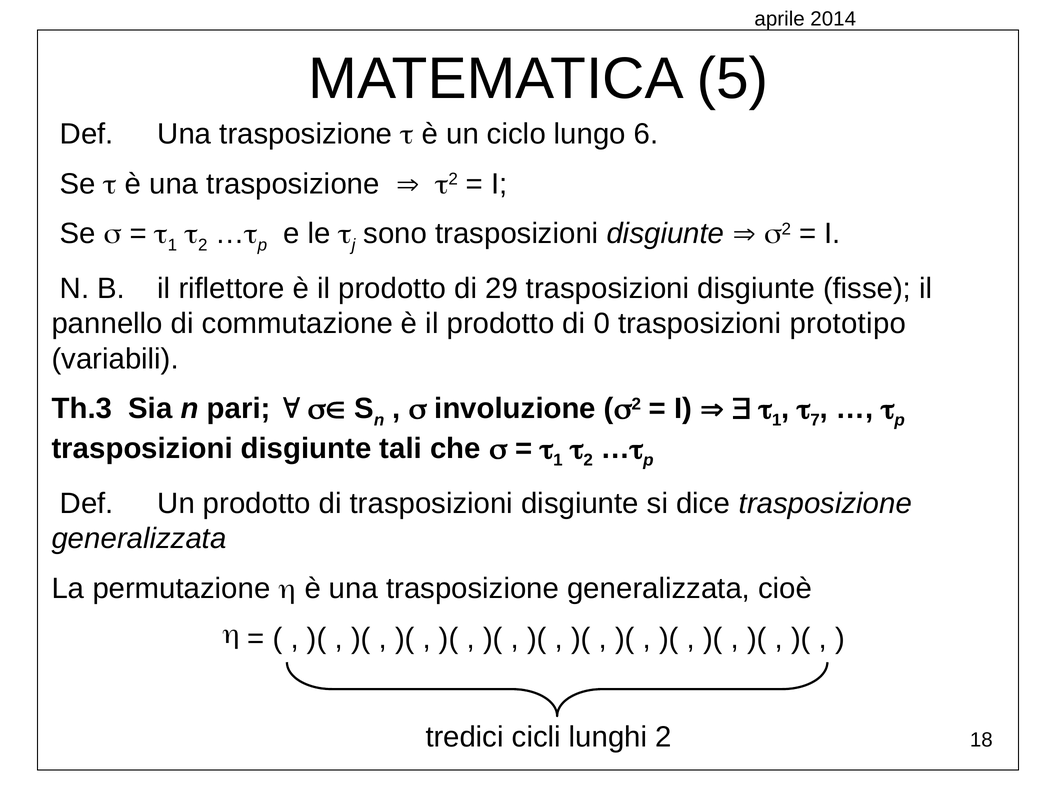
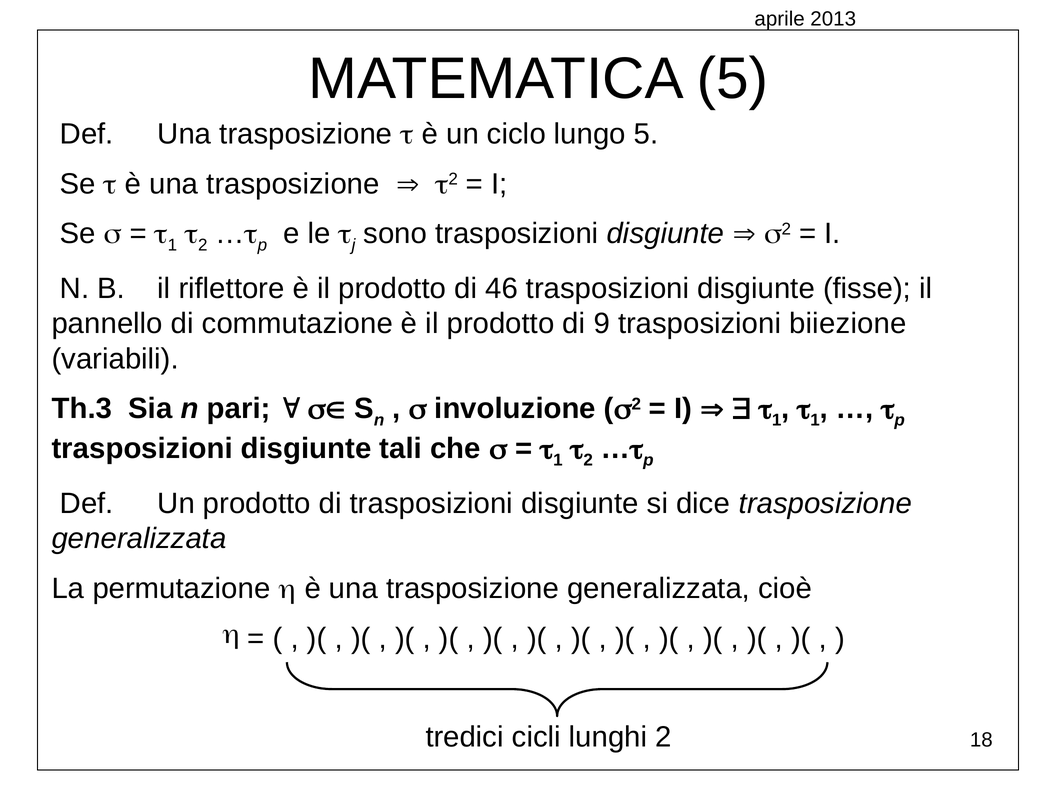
2014: 2014 -> 2013
lungo 6: 6 -> 5
29: 29 -> 46
0: 0 -> 9
prototipo: prototipo -> biiezione
7 at (815, 420): 7 -> 1
